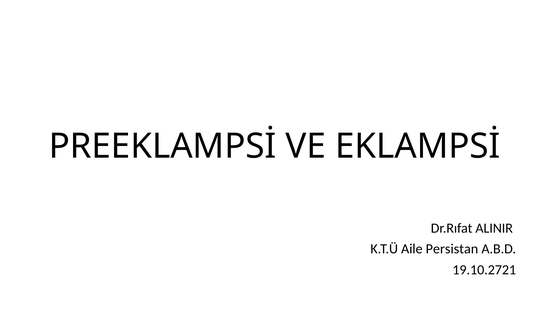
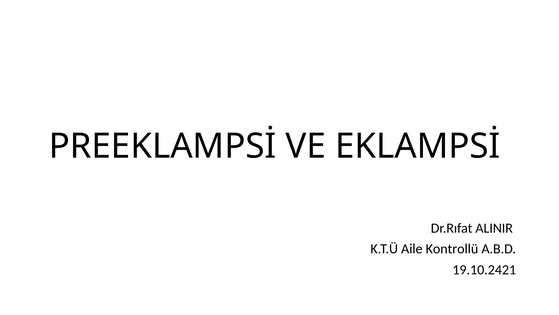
Persistan: Persistan -> Kontrollü
19.10.2721: 19.10.2721 -> 19.10.2421
